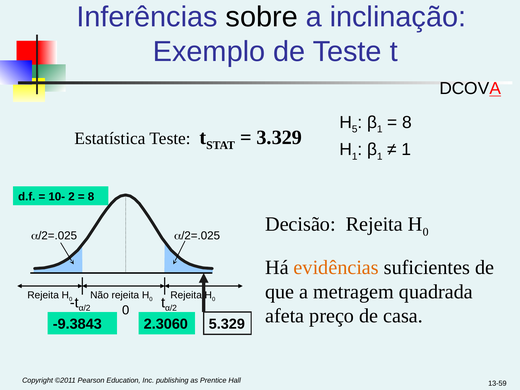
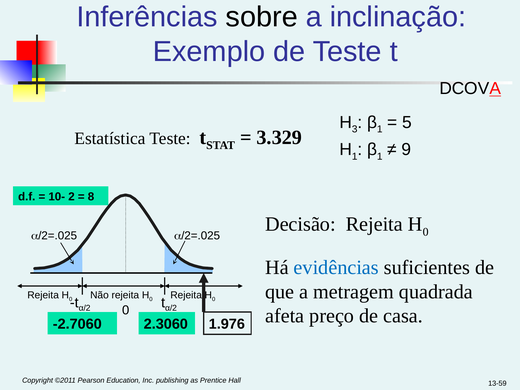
5: 5 -> 3
8 at (407, 122): 8 -> 5
1 at (406, 150): 1 -> 9
evidências colour: orange -> blue
-9.3843: -9.3843 -> -2.7060
5.329: 5.329 -> 1.976
